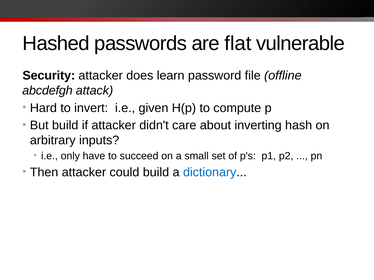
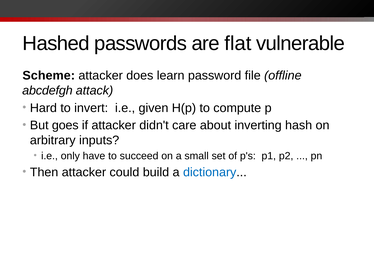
Security: Security -> Scheme
But build: build -> goes
